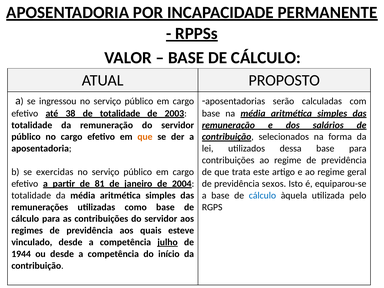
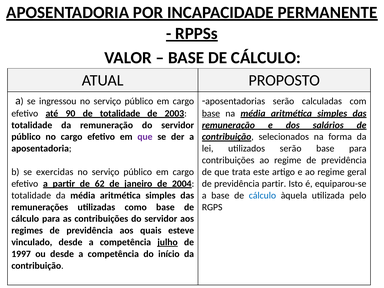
38: 38 -> 90
base at (211, 113) underline: none -> present
que at (145, 137) colour: orange -> purple
utilizados dessa: dessa -> serão
81: 81 -> 62
previdência sexos: sexos -> partir
1944: 1944 -> 1997
